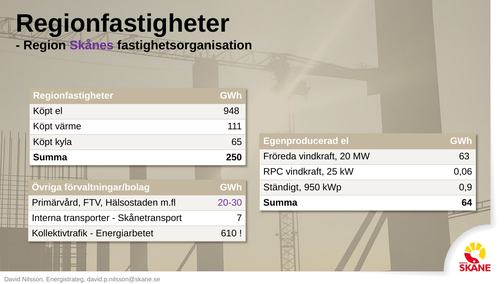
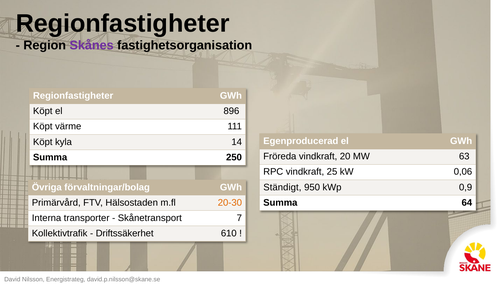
948: 948 -> 896
65: 65 -> 14
20-30 colour: purple -> orange
Energiarbetet: Energiarbetet -> Driftssäkerhet
